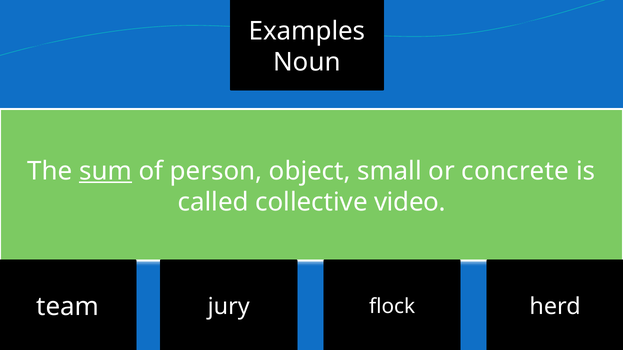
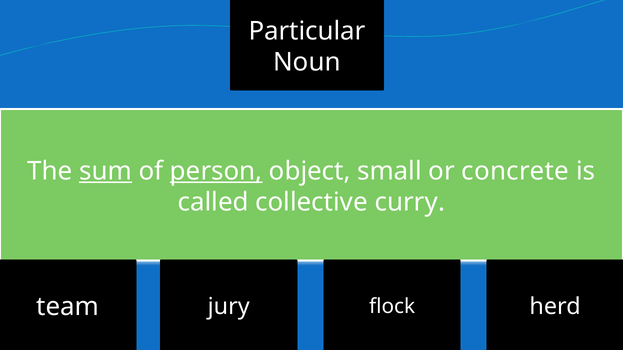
Examples: Examples -> Particular
person underline: none -> present
video: video -> curry
